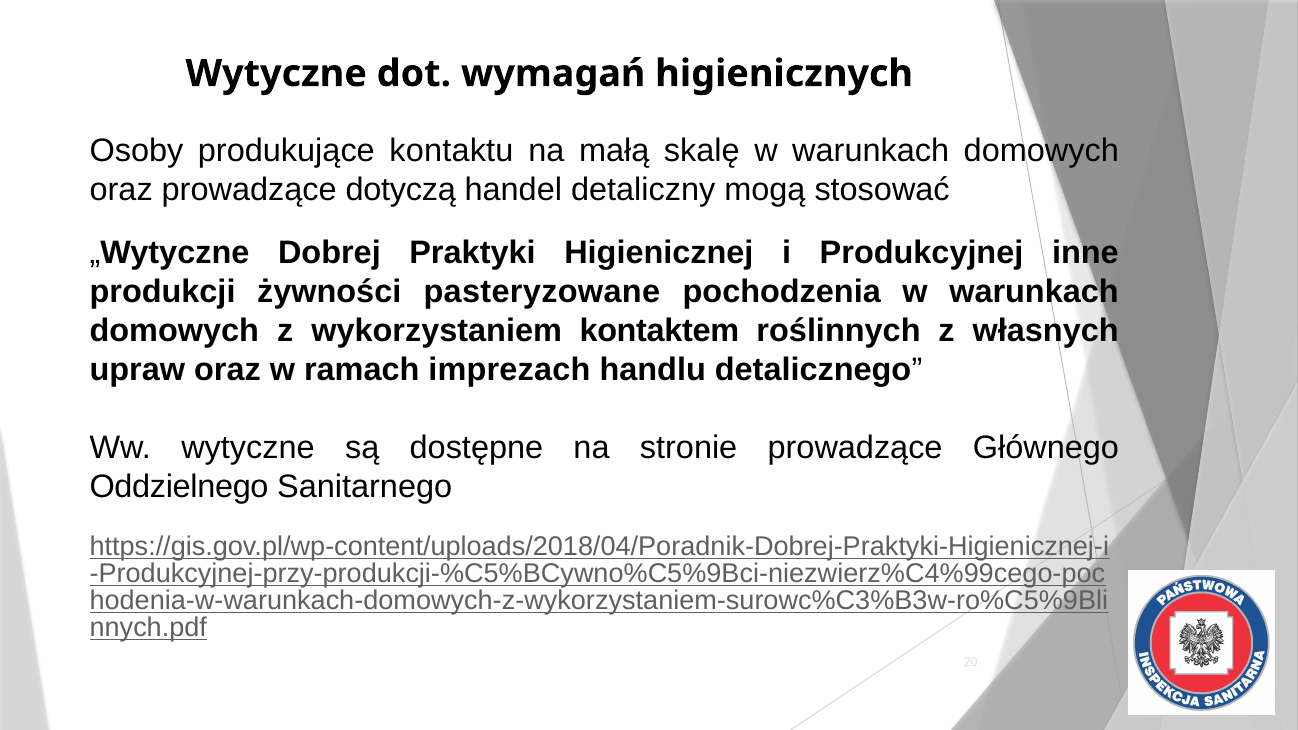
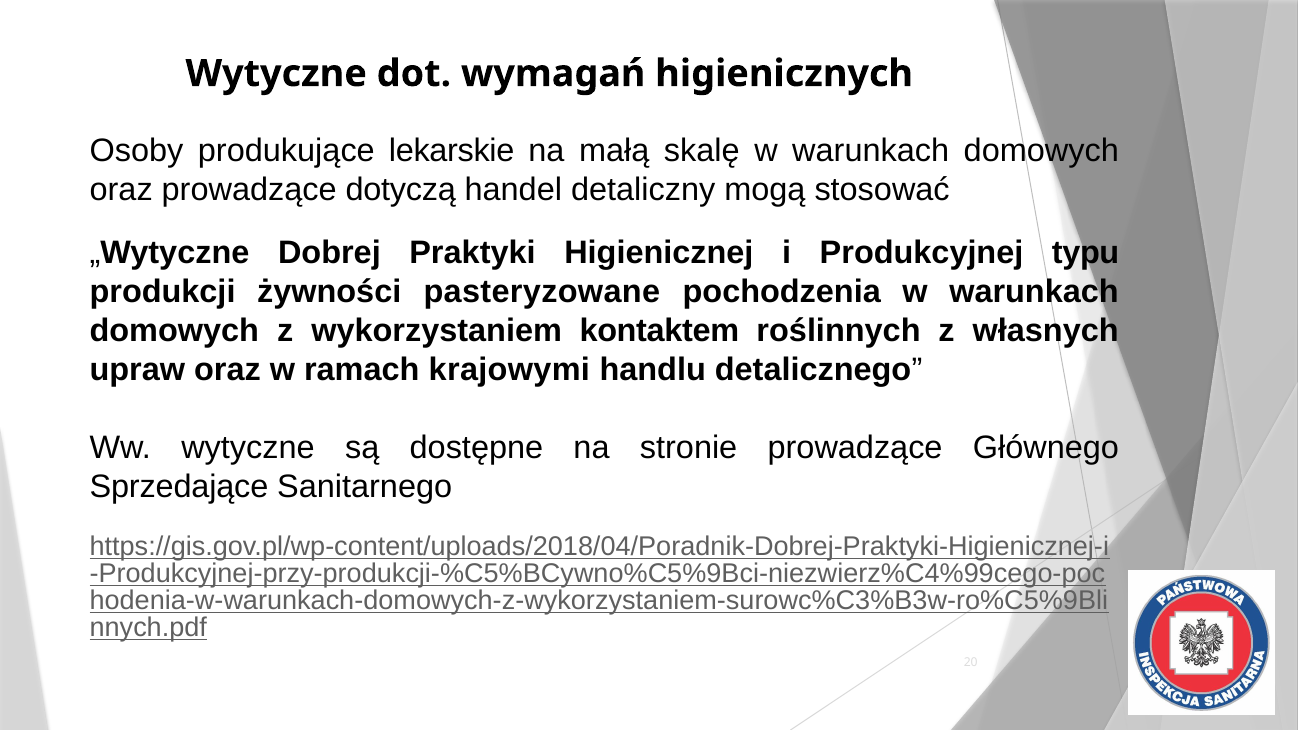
kontaktu: kontaktu -> lekarskie
inne: inne -> typu
imprezach: imprezach -> krajowymi
Oddzielnego: Oddzielnego -> Sprzedające
